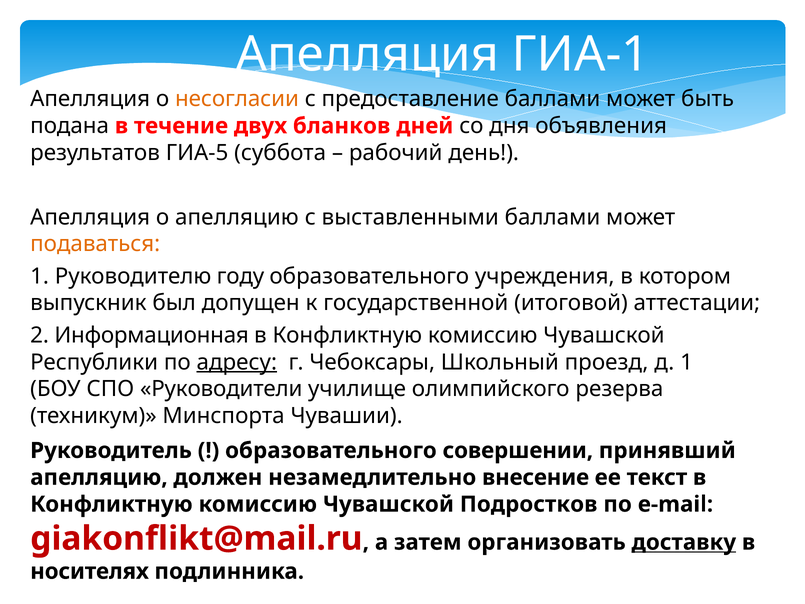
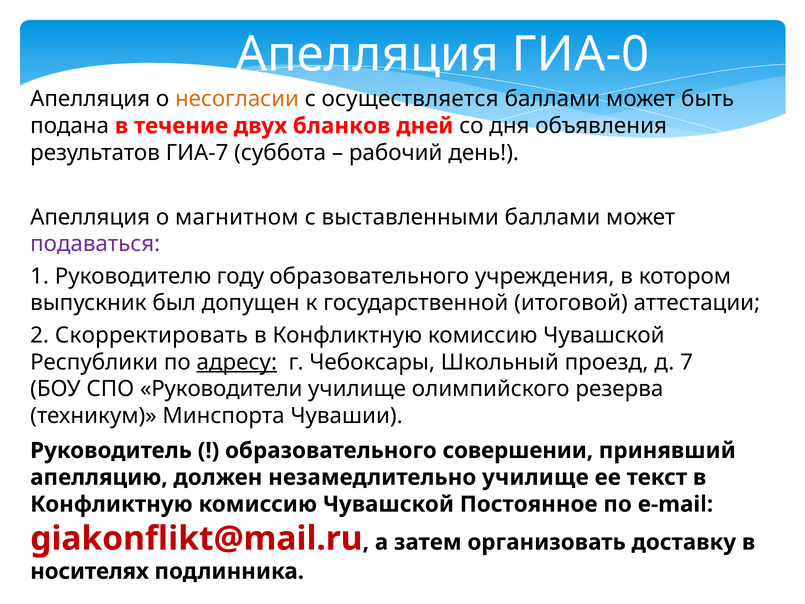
ГИА-1: ГИА-1 -> ГИА-0
предоставление: предоставление -> осуществляется
ГИА-5: ГИА-5 -> ГИА-7
о апелляцию: апелляцию -> магнитном
подаваться colour: orange -> purple
Информационная: Информационная -> Скорректировать
д 1: 1 -> 7
незамедлительно внесение: внесение -> училище
Подростков: Подростков -> Постоянное
доставку underline: present -> none
